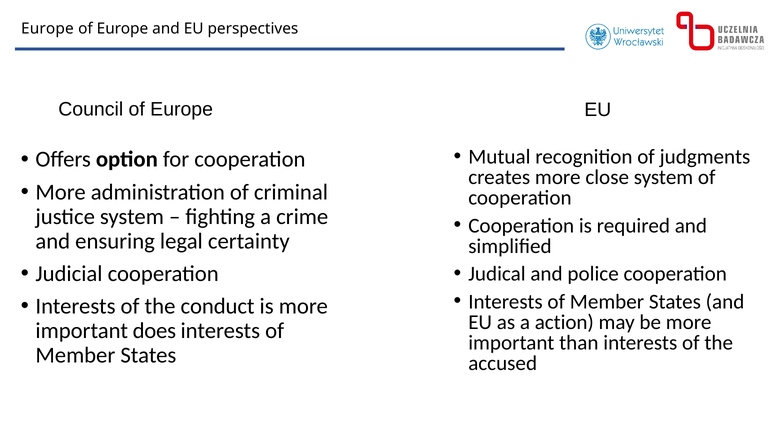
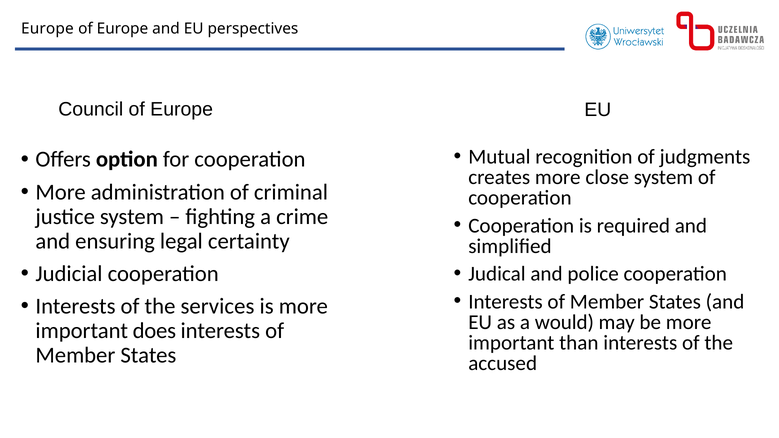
conduct: conduct -> services
action: action -> would
